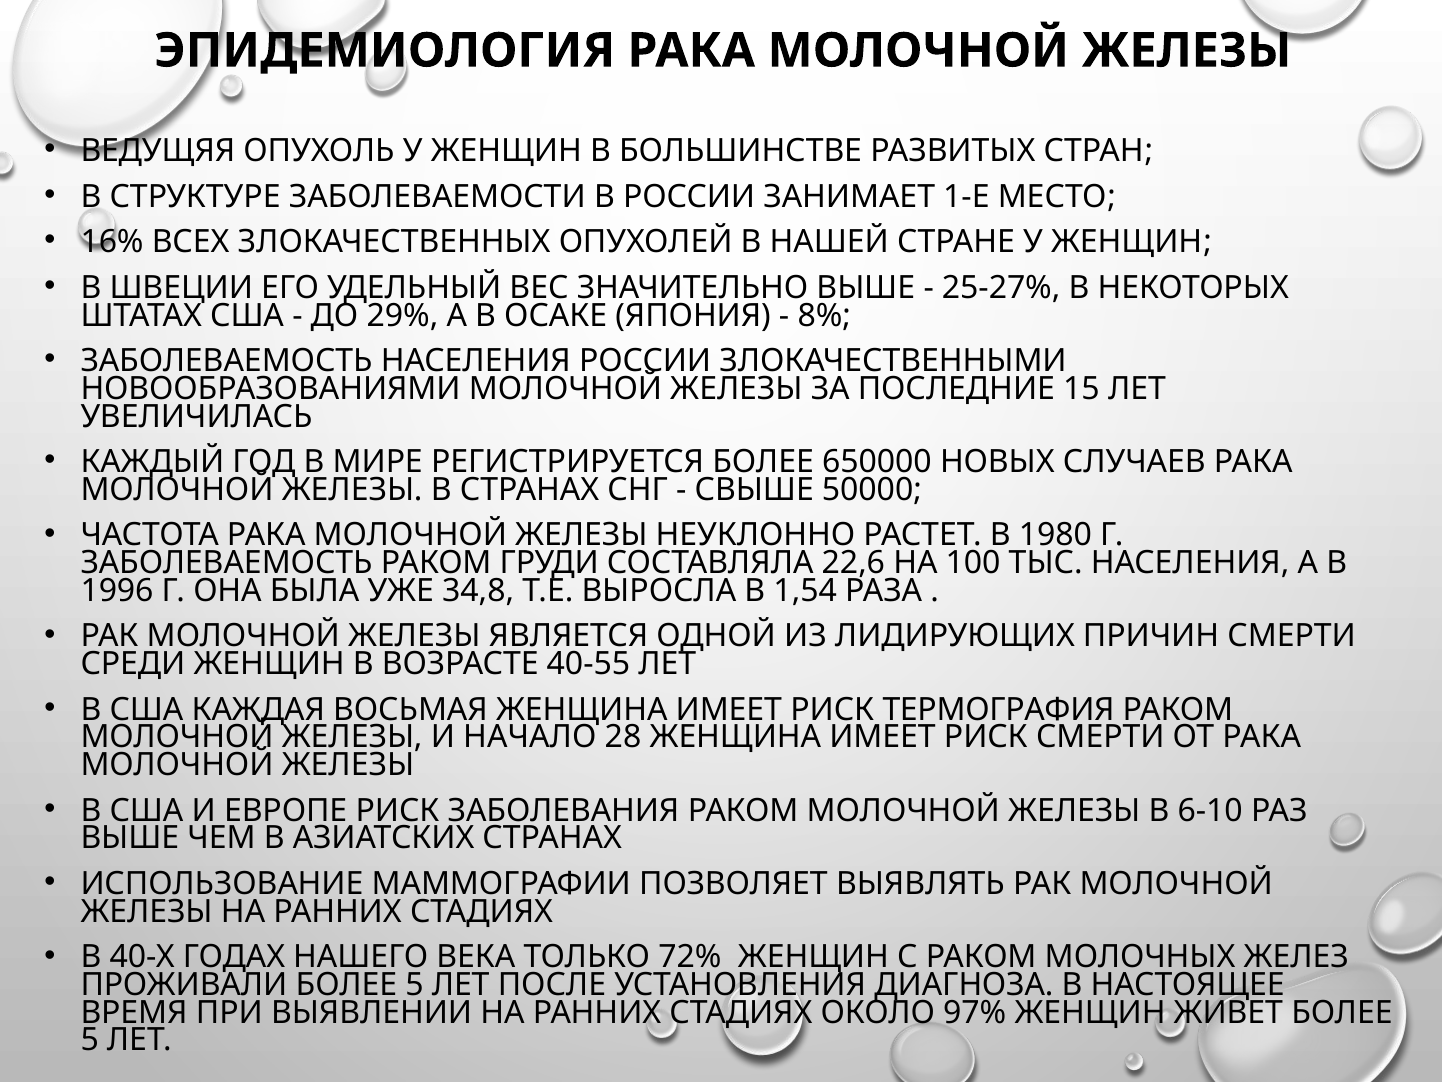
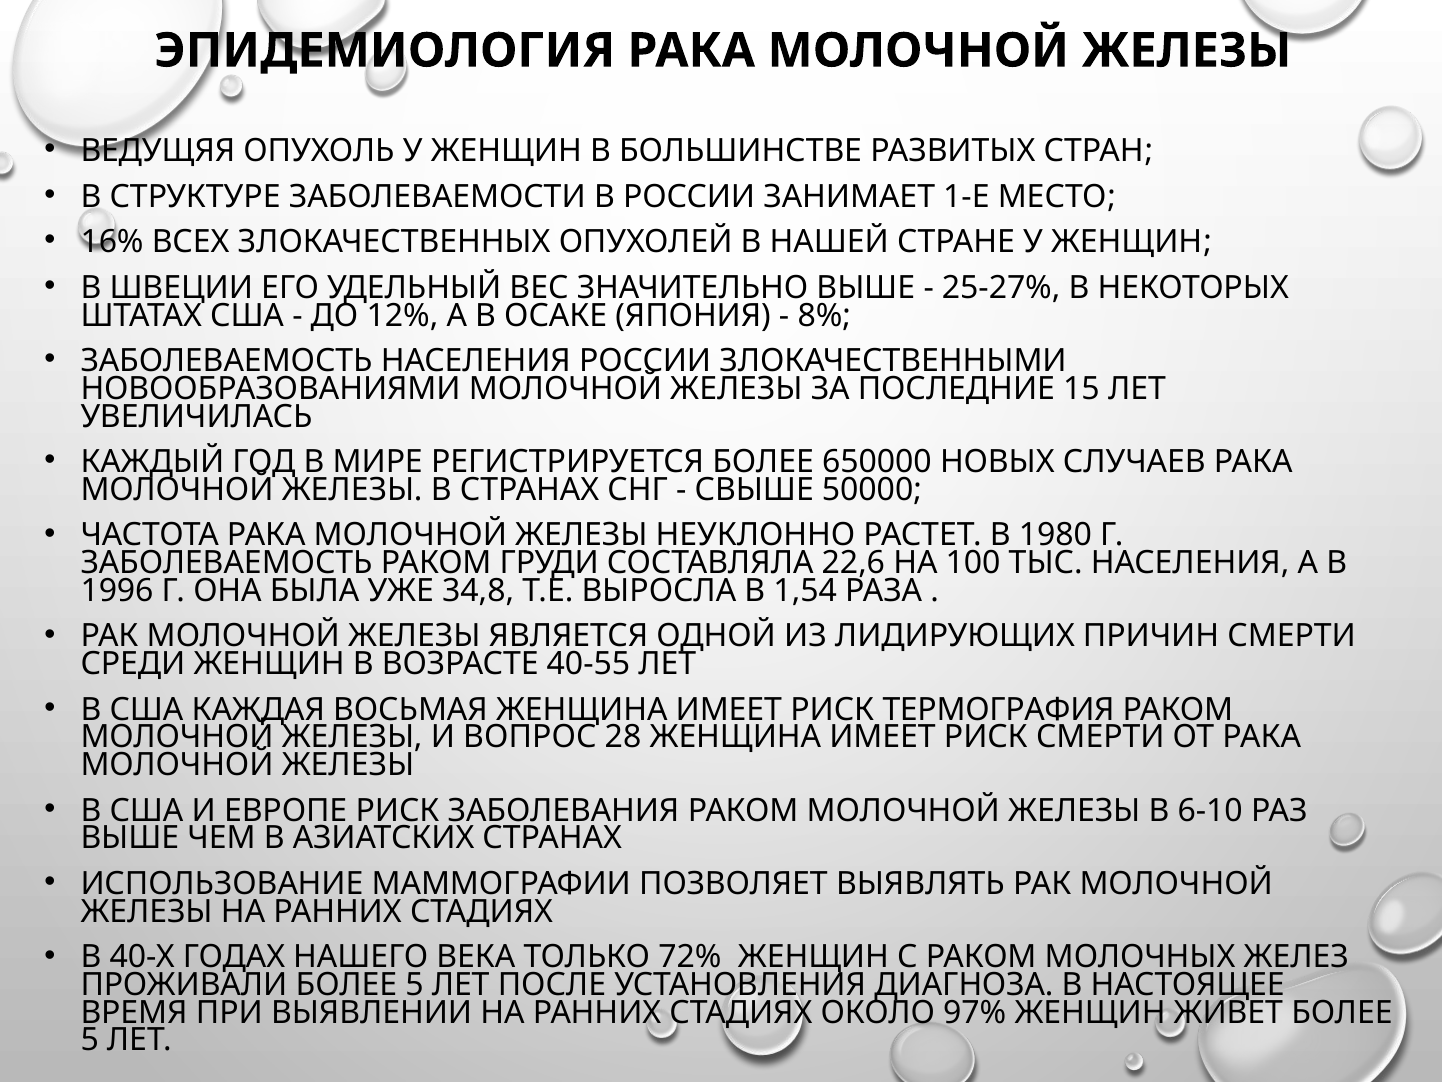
29%: 29% -> 12%
НАЧАЛО: НАЧАЛО -> ВОПРОС
